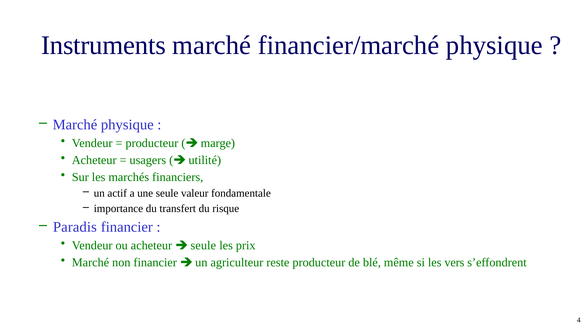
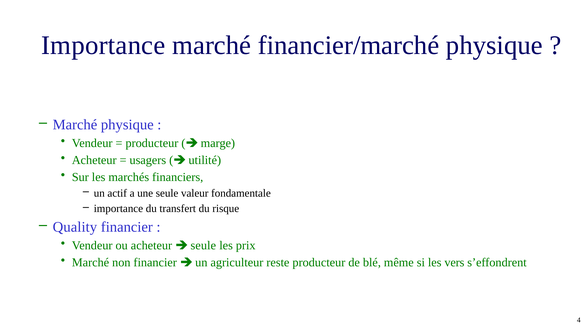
Instruments at (103, 45): Instruments -> Importance
Paradis: Paradis -> Quality
